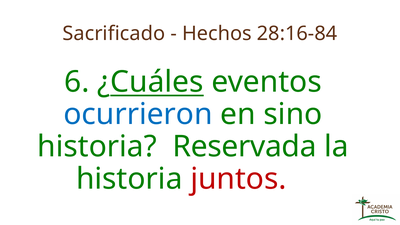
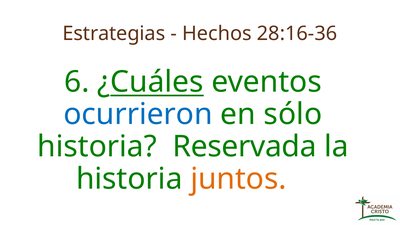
Sacrificado: Sacrificado -> Estrategias
28:16-84: 28:16-84 -> 28:16-36
sino: sino -> sólo
juntos colour: red -> orange
